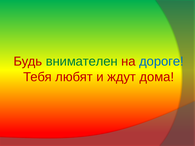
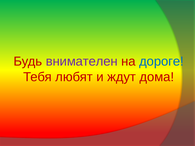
внимателен colour: green -> purple
